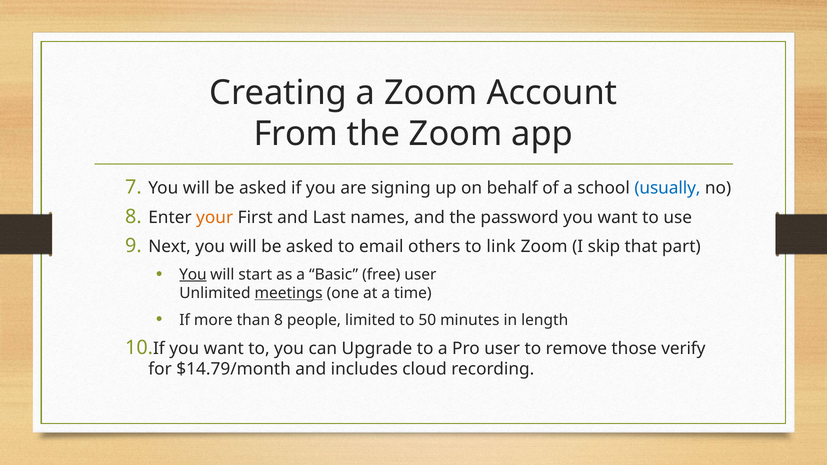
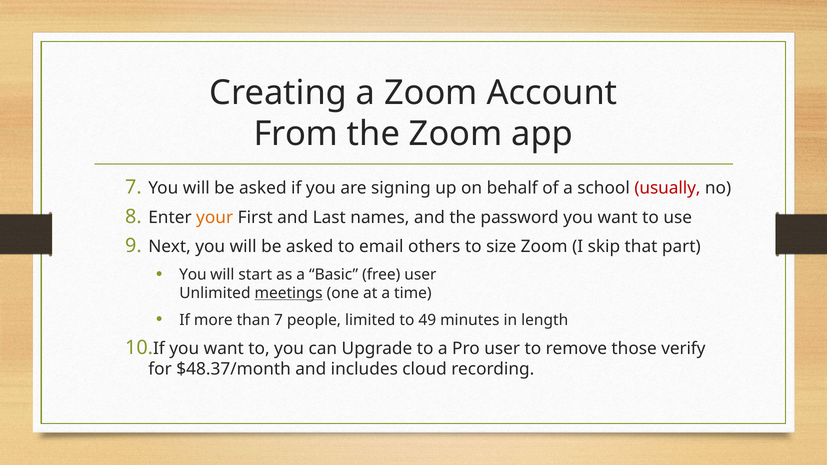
usually colour: blue -> red
link: link -> size
You at (193, 275) underline: present -> none
than 8: 8 -> 7
50: 50 -> 49
$14.79/month: $14.79/month -> $48.37/month
